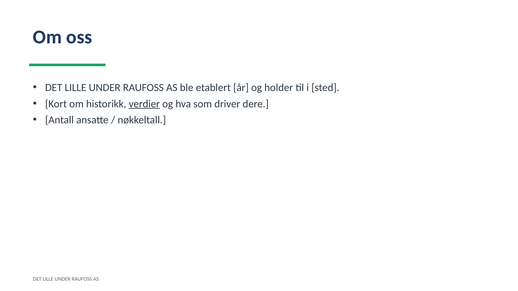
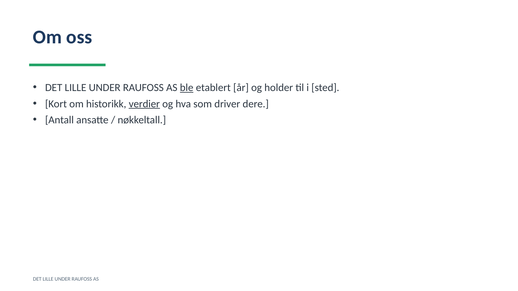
ble underline: none -> present
